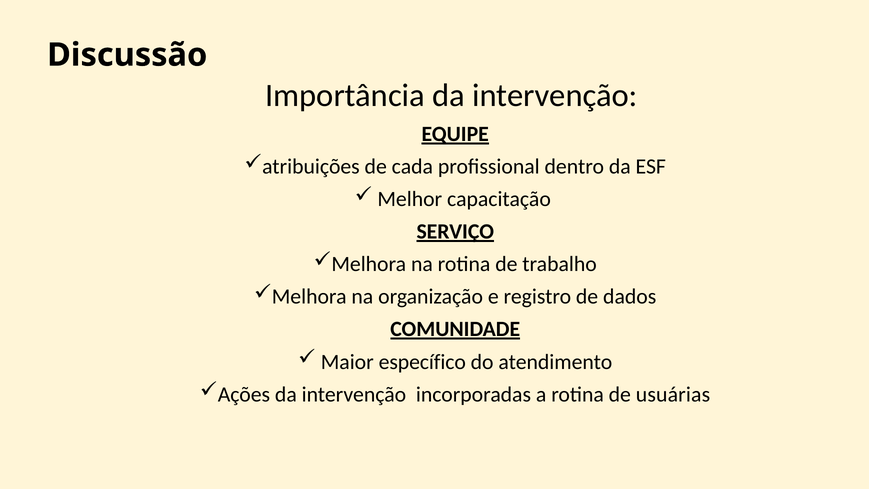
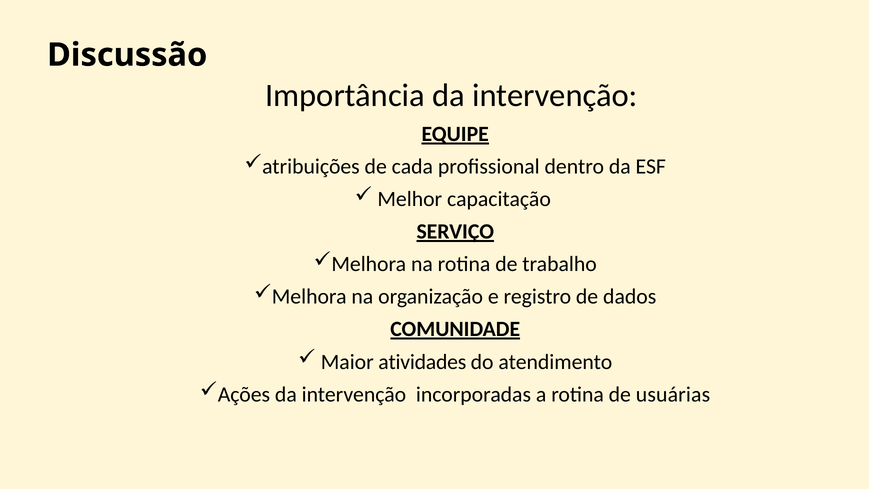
específico: específico -> atividades
